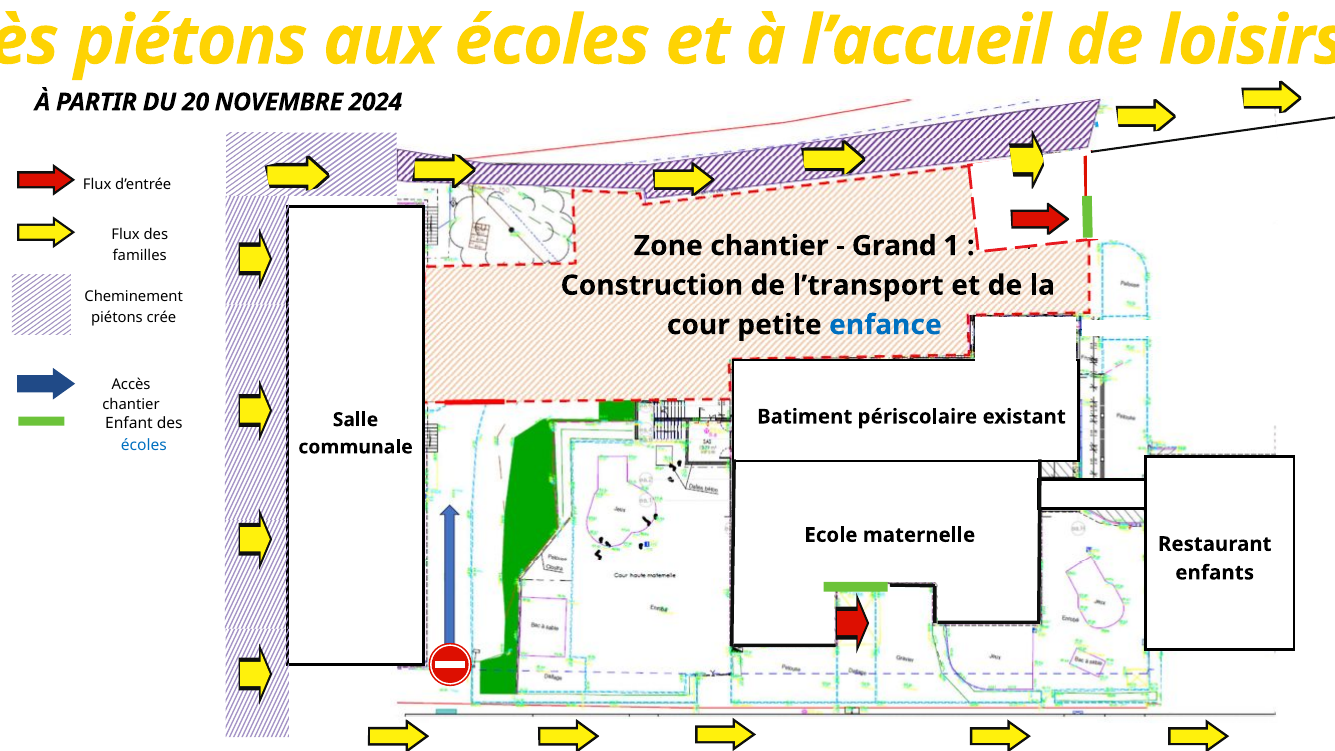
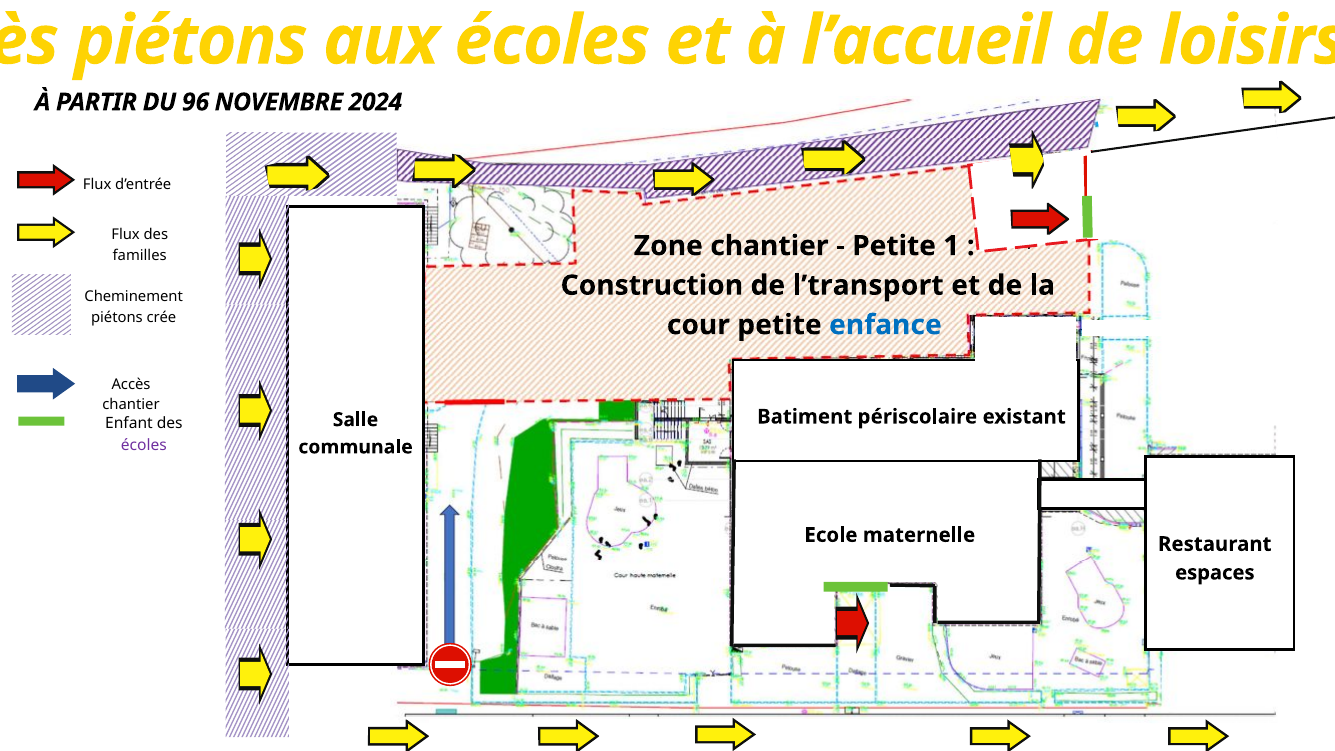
20: 20 -> 96
Grand at (894, 246): Grand -> Petite
écoles at (144, 446) colour: blue -> purple
enfants: enfants -> espaces
